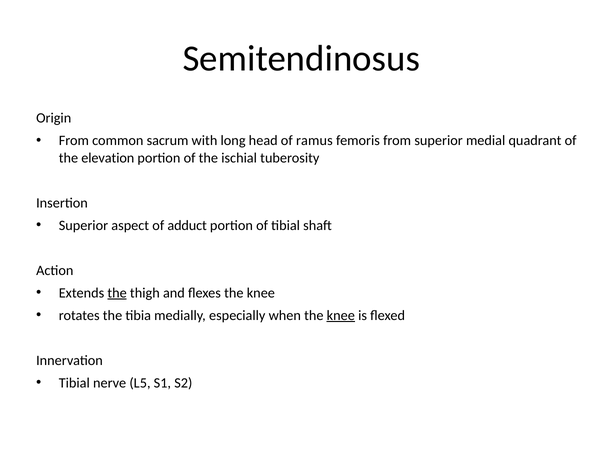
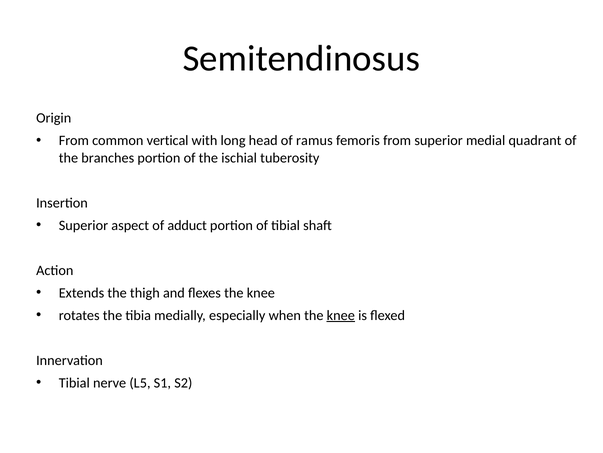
sacrum: sacrum -> vertical
elevation: elevation -> branches
the at (117, 292) underline: present -> none
